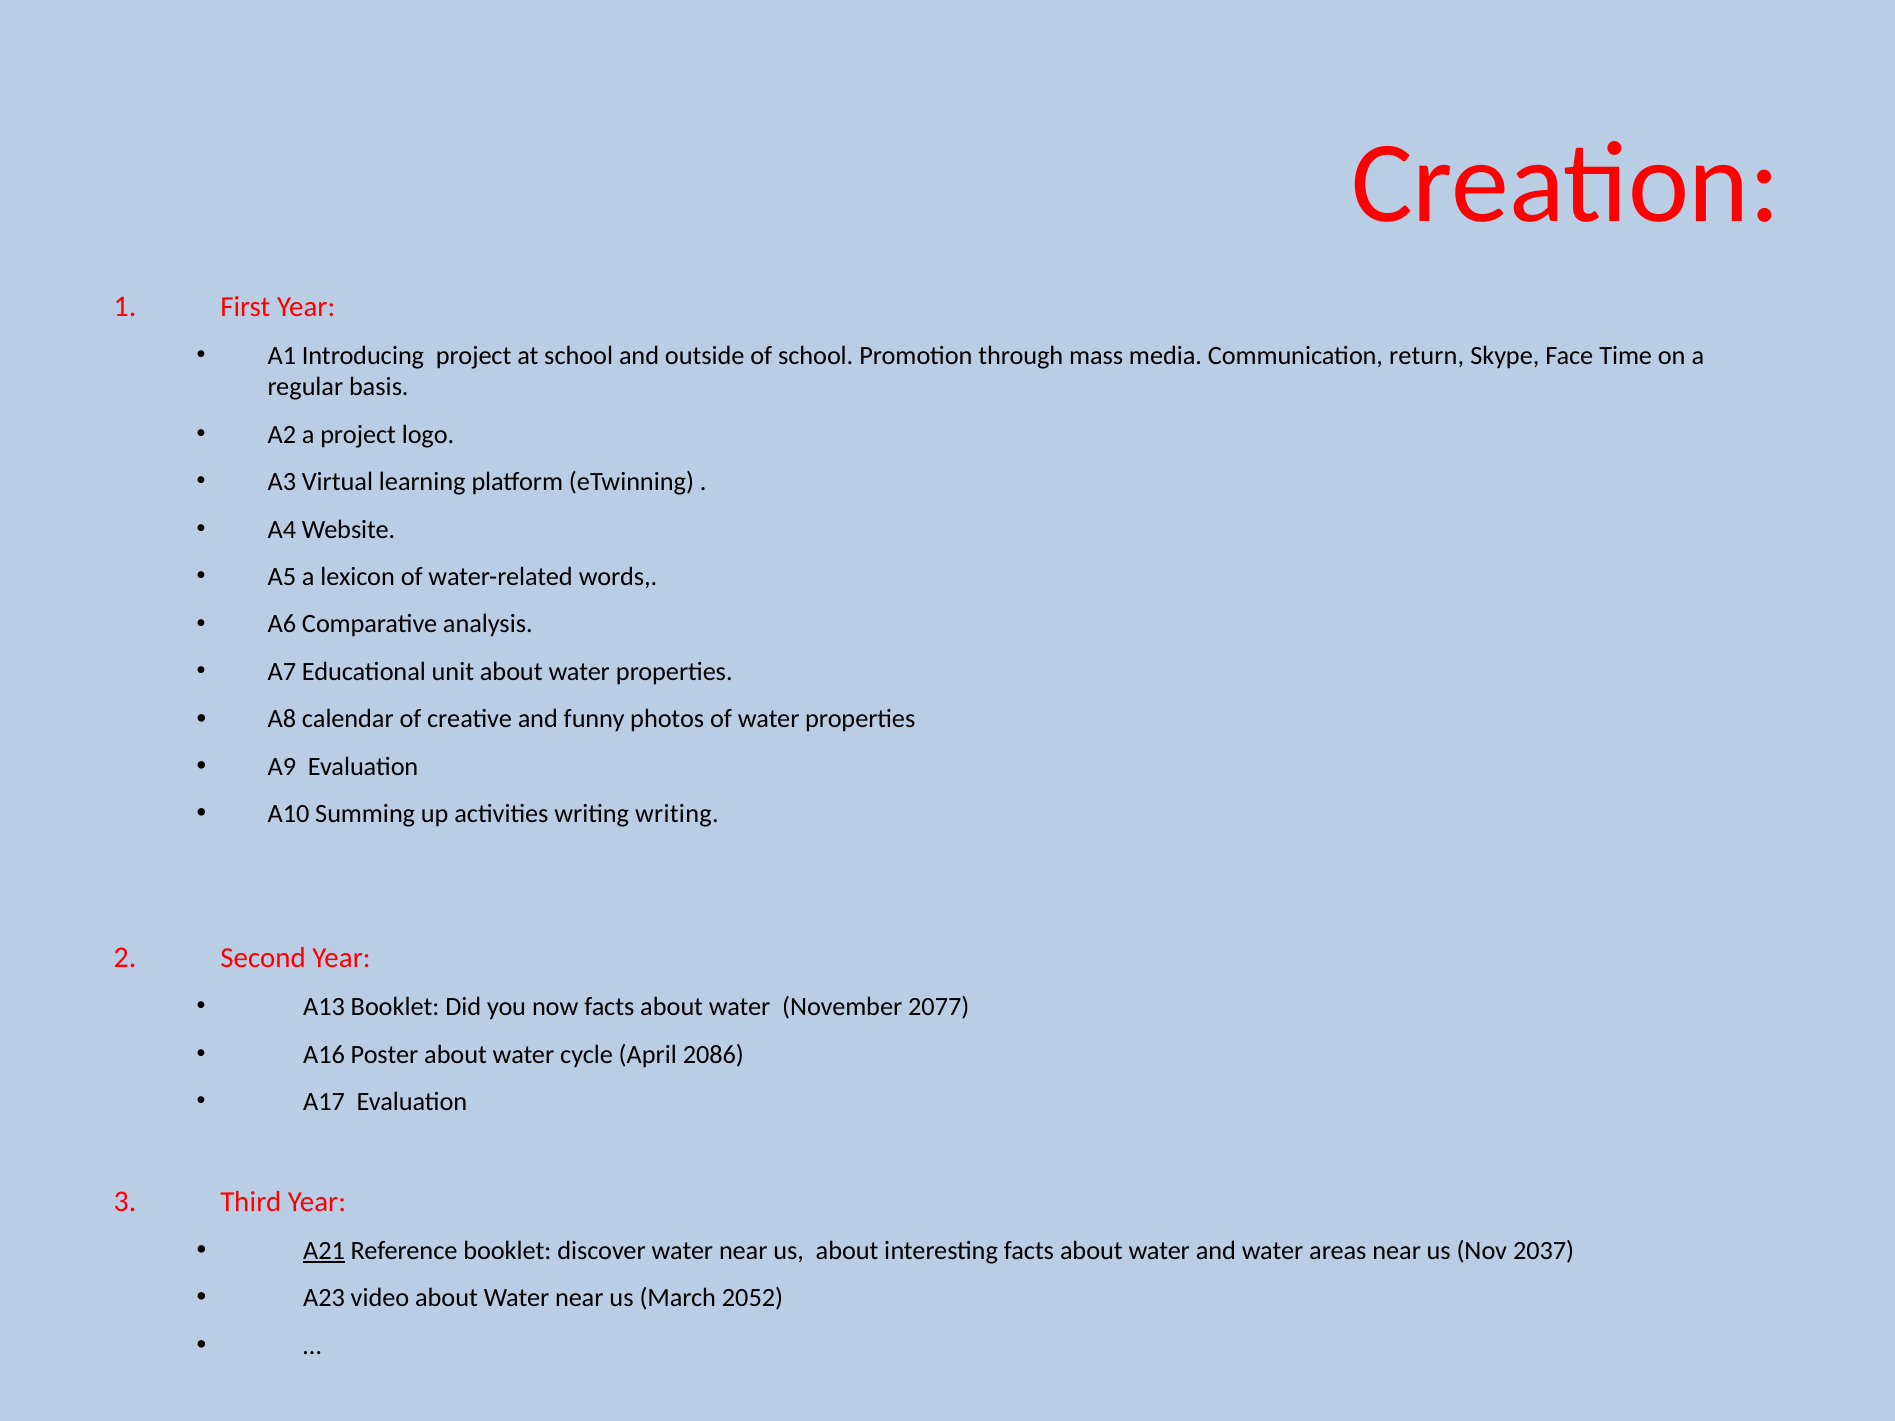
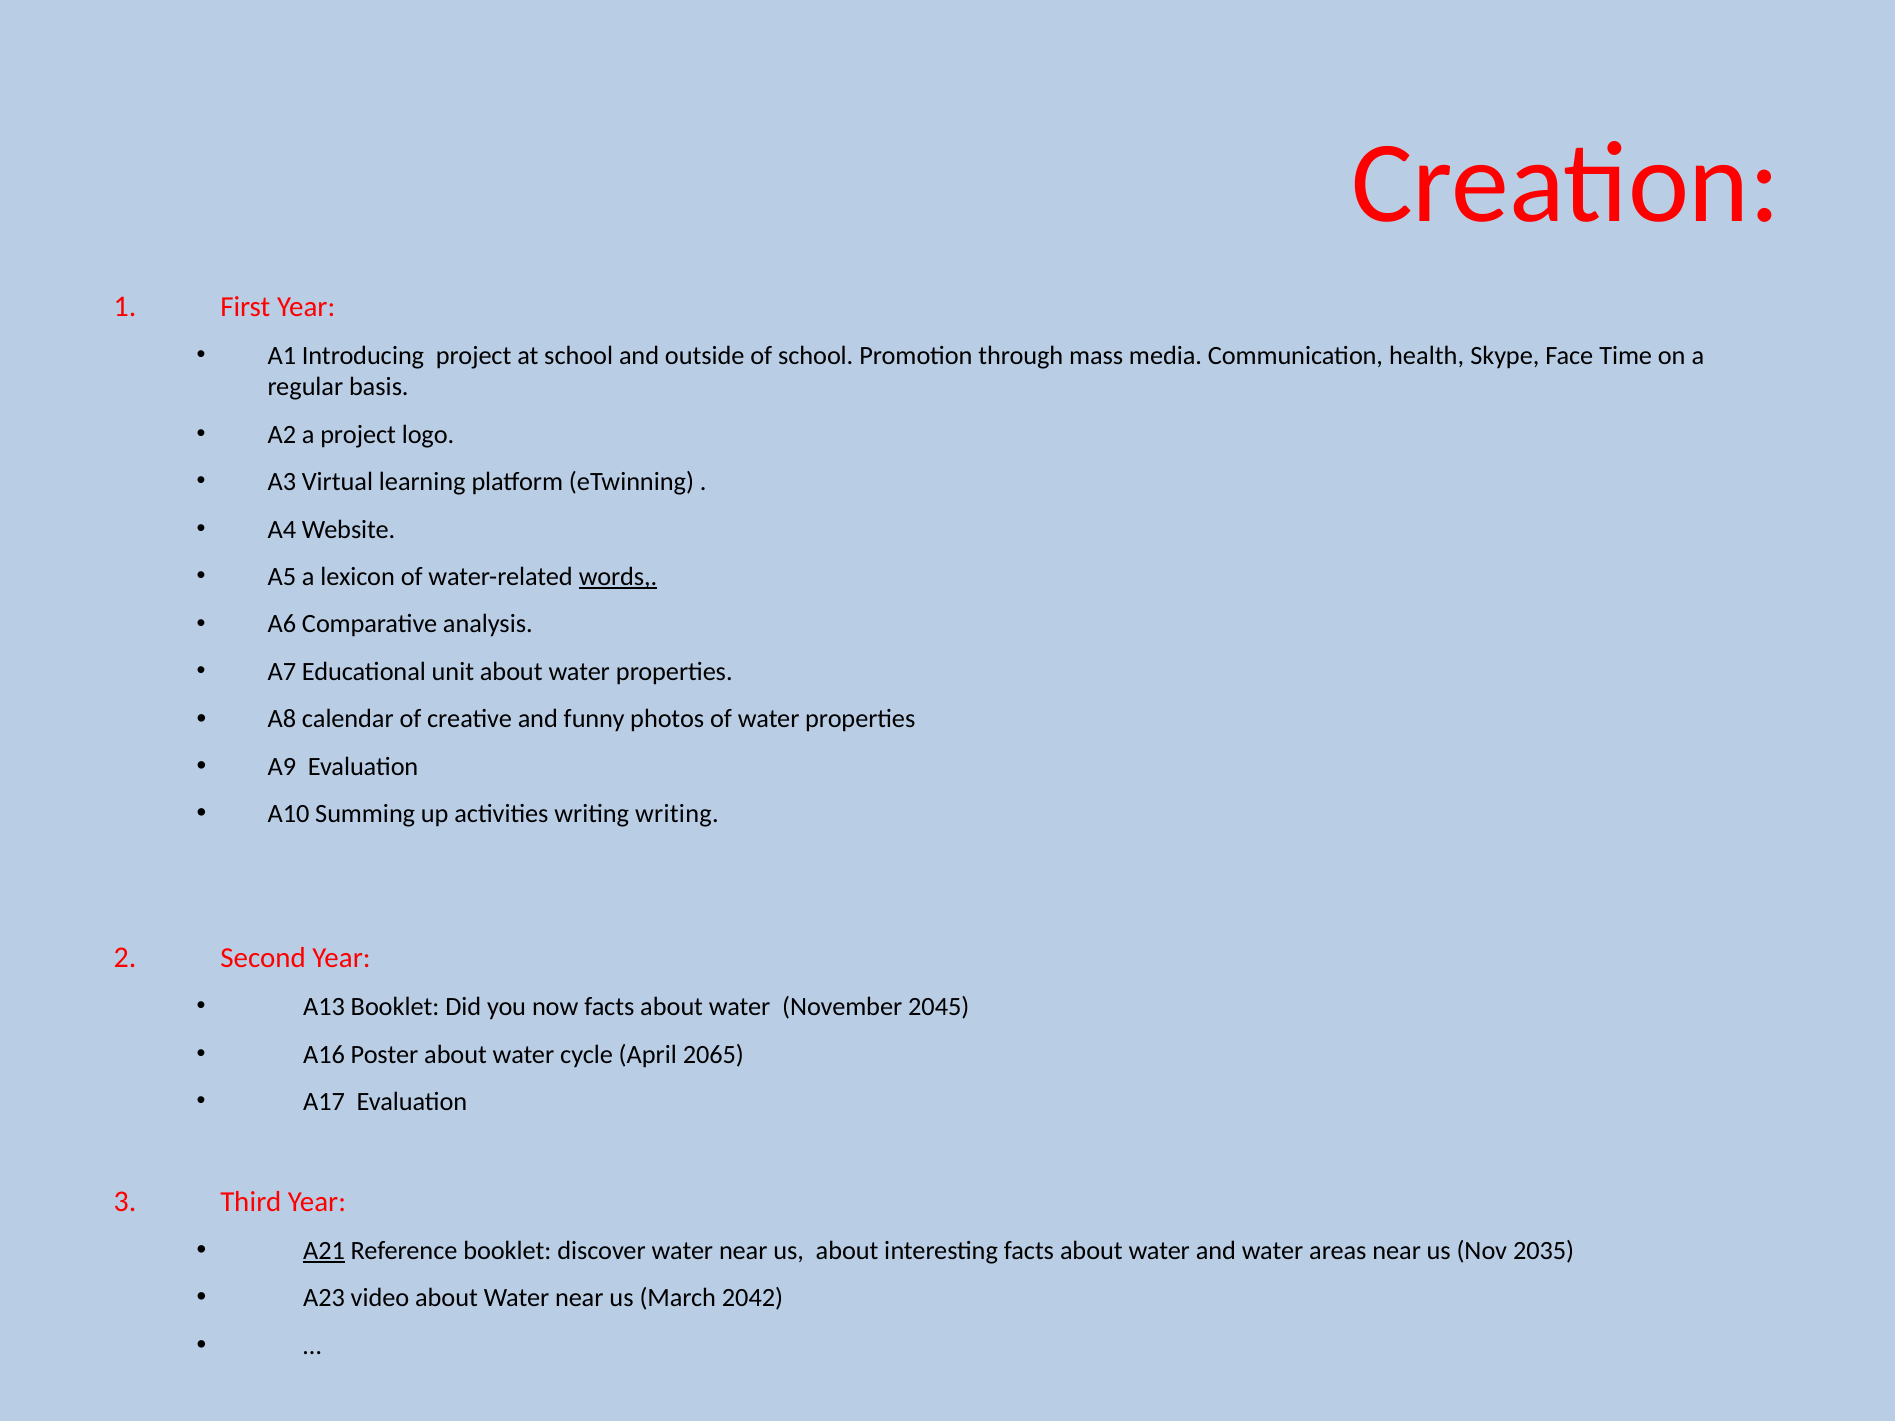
return: return -> health
words underline: none -> present
2077: 2077 -> 2045
2086: 2086 -> 2065
2037: 2037 -> 2035
2052: 2052 -> 2042
